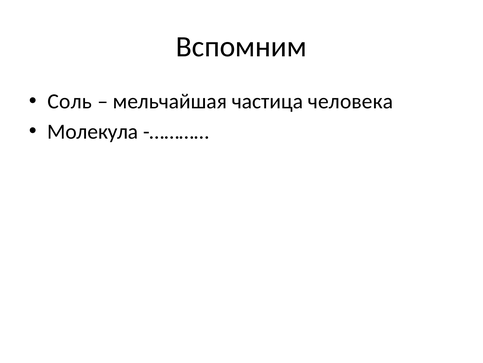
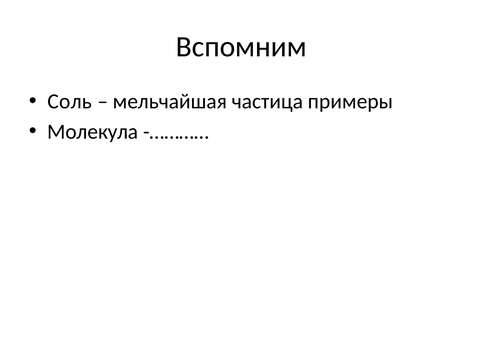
человека: человека -> примеры
